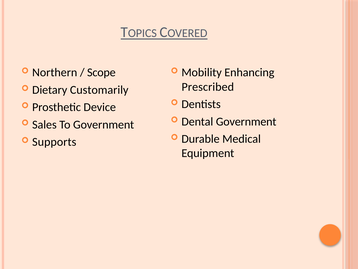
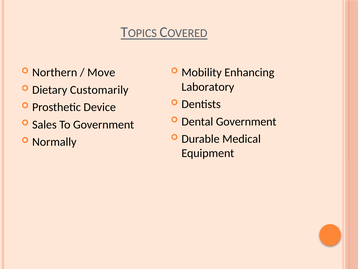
Scope: Scope -> Move
Prescribed: Prescribed -> Laboratory
Supports: Supports -> Normally
